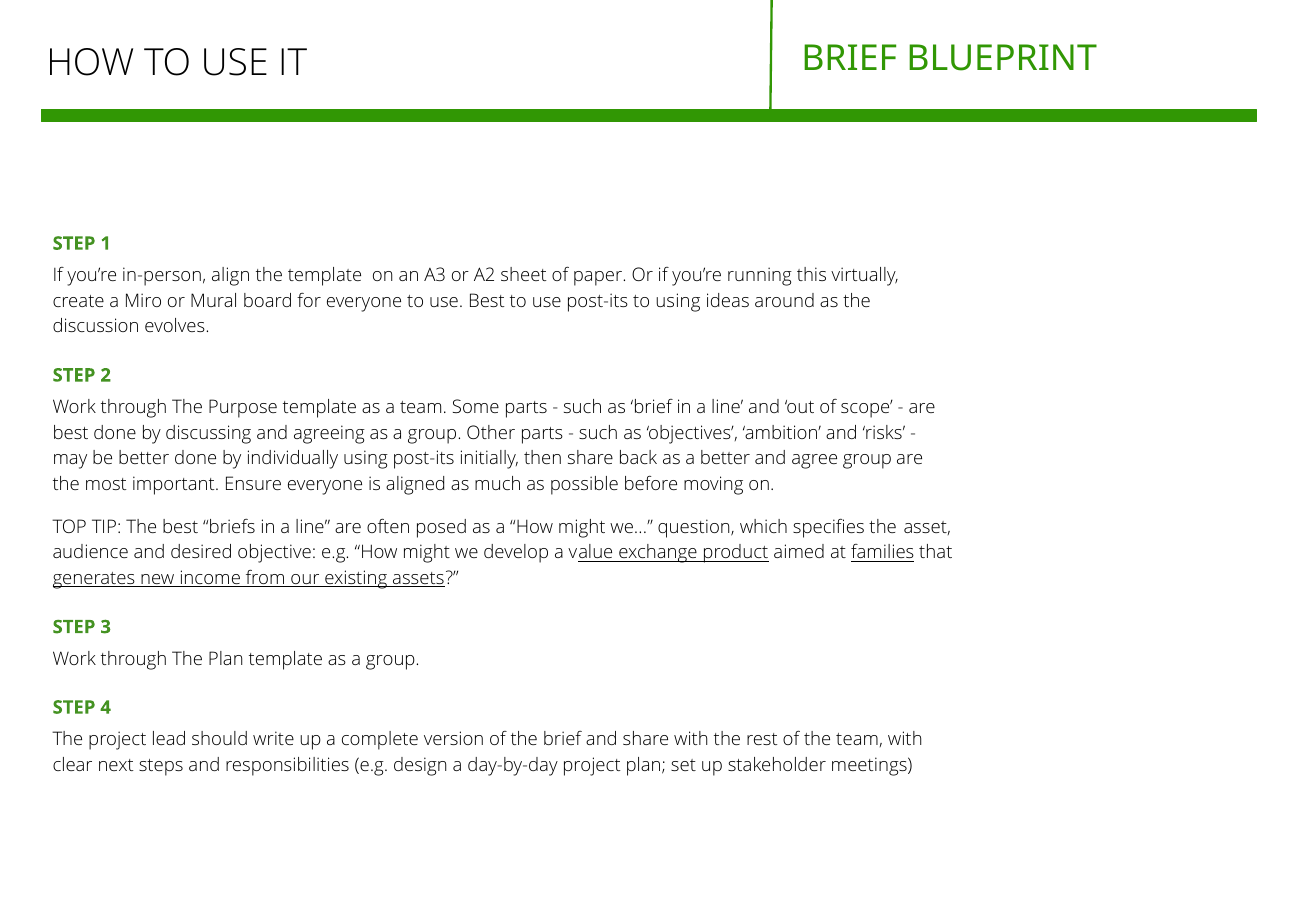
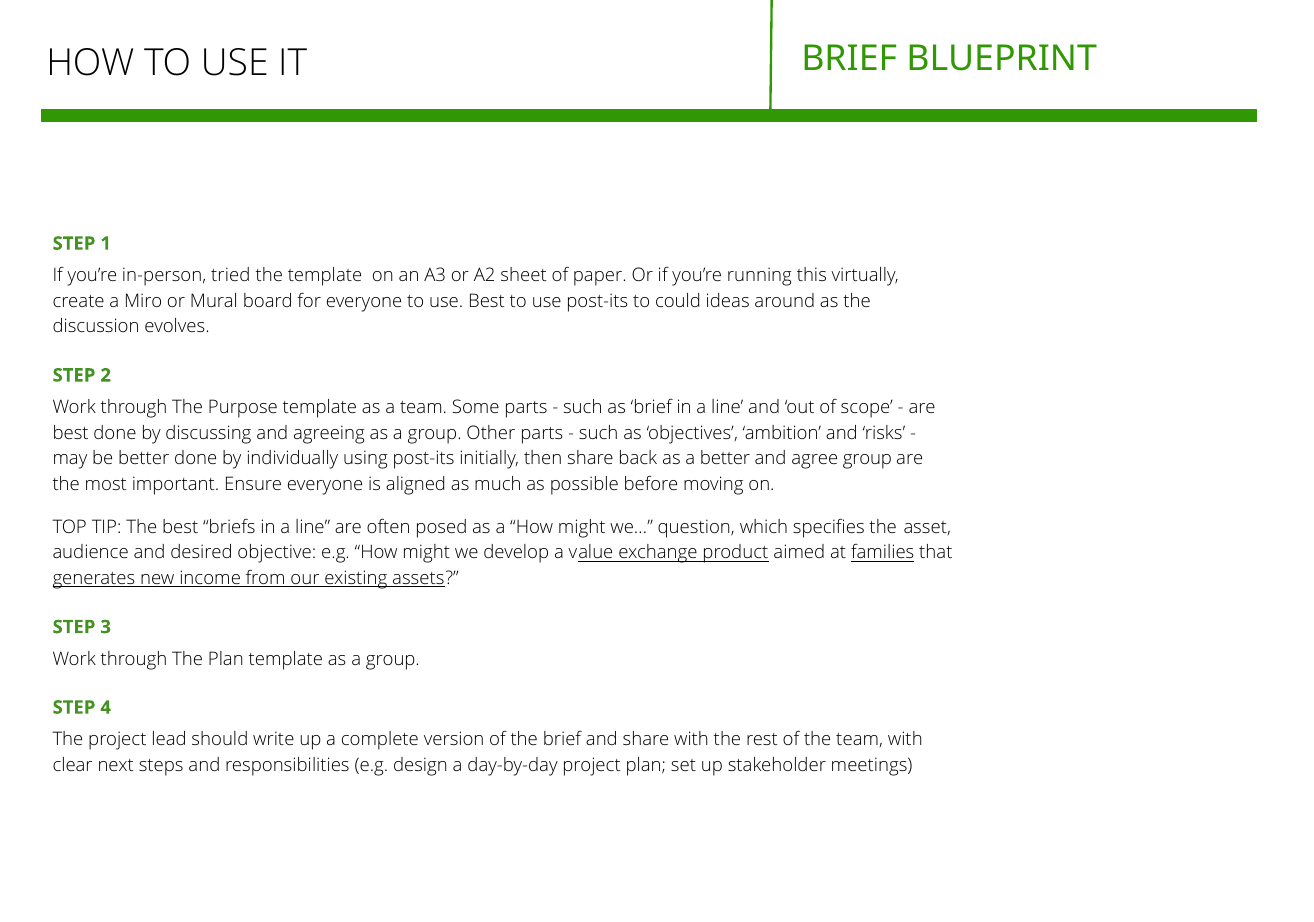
align: align -> tried
to using: using -> could
